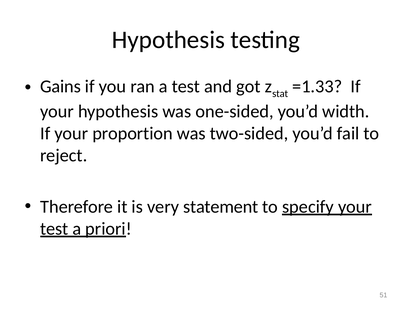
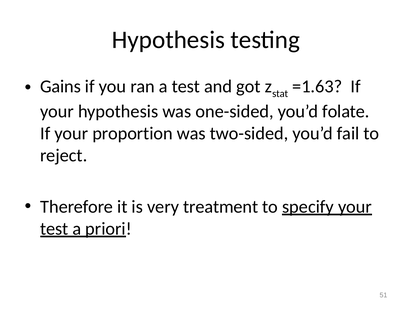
=1.33: =1.33 -> =1.63
width: width -> folate
statement: statement -> treatment
